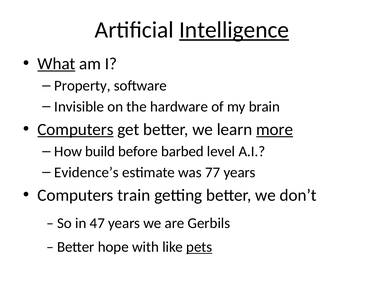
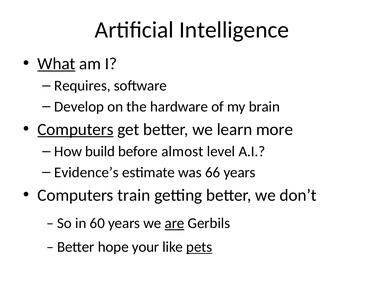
Intelligence underline: present -> none
Property: Property -> Requires
Invisible: Invisible -> Develop
more underline: present -> none
barbed: barbed -> almost
77: 77 -> 66
47: 47 -> 60
are underline: none -> present
with: with -> your
